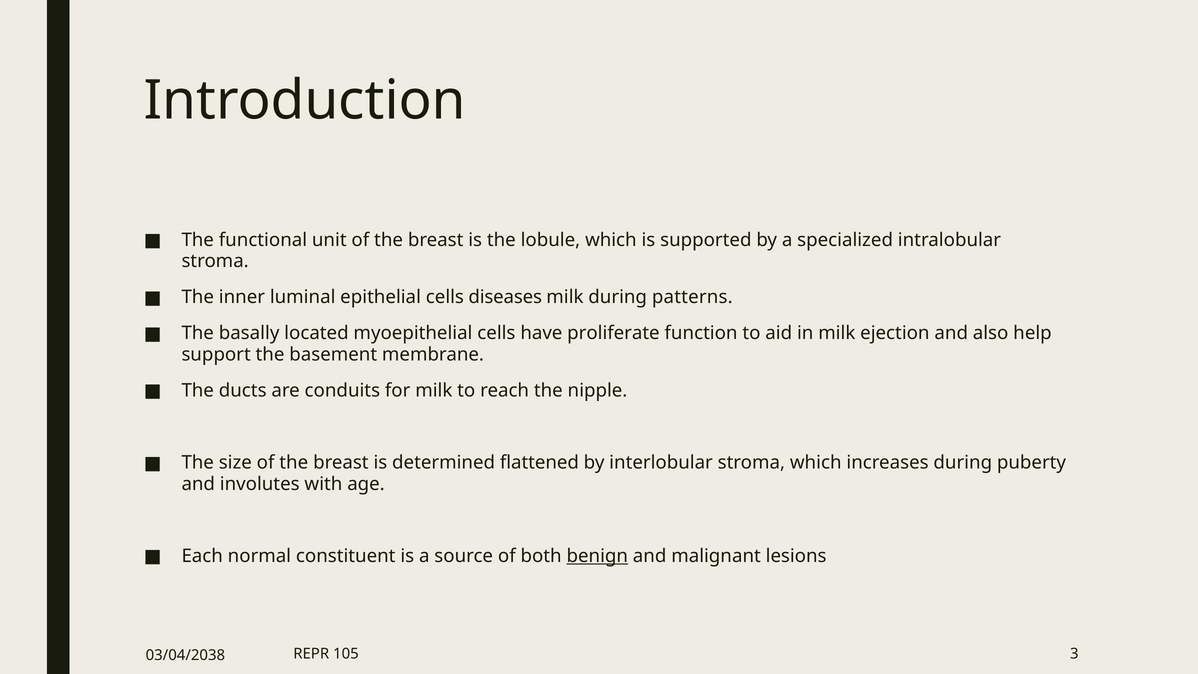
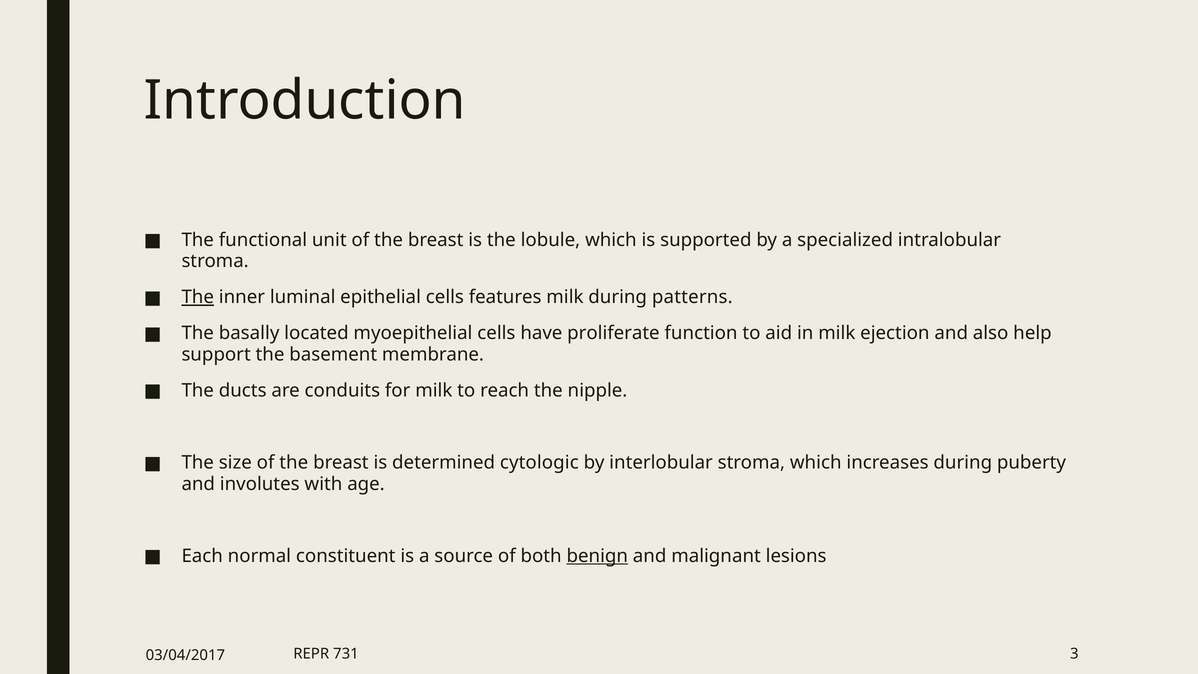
The at (198, 297) underline: none -> present
diseases: diseases -> features
flattened: flattened -> cytologic
105: 105 -> 731
03/04/2038: 03/04/2038 -> 03/04/2017
